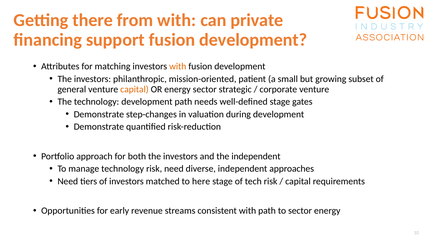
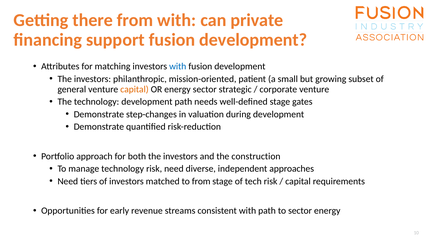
with at (178, 67) colour: orange -> blue
the independent: independent -> construction
to here: here -> from
